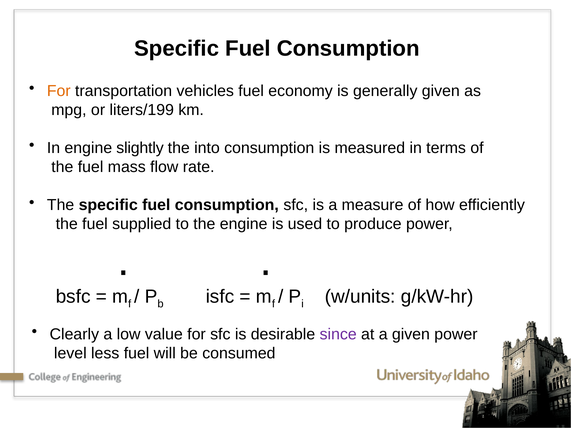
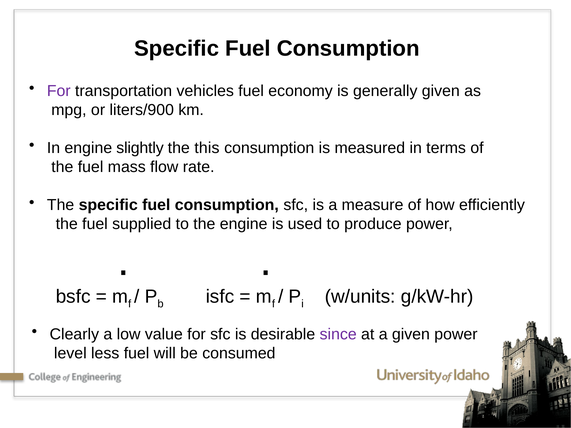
For at (59, 91) colour: orange -> purple
liters/199: liters/199 -> liters/900
into: into -> this
